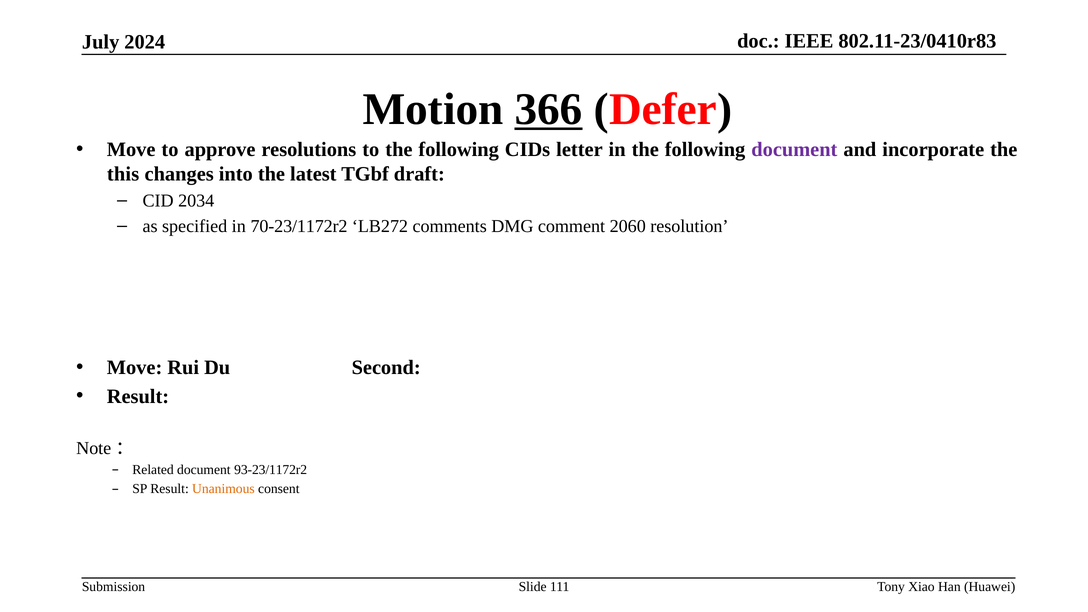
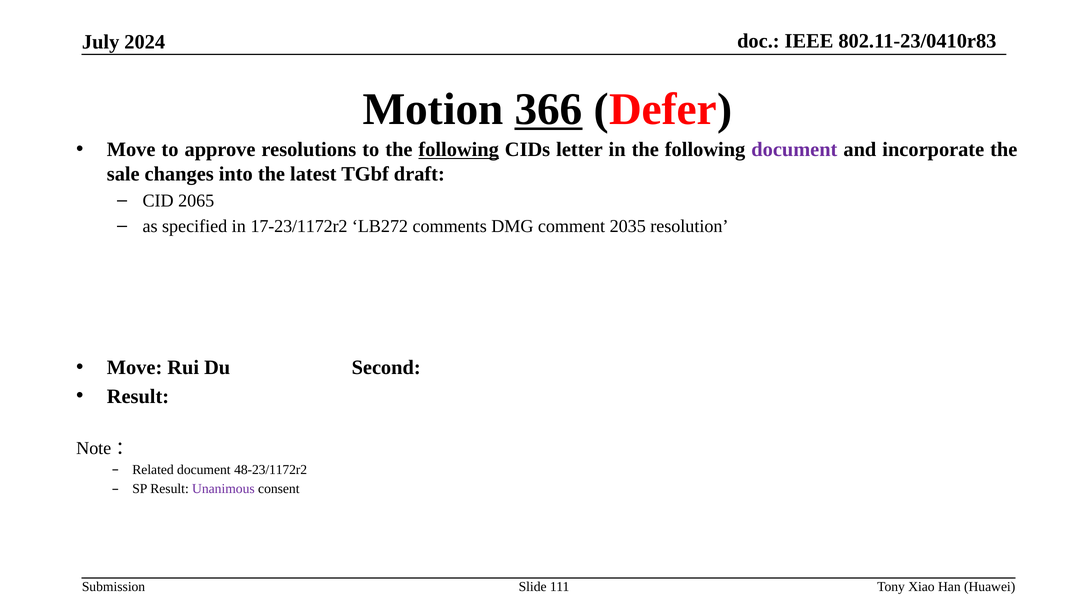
following at (459, 150) underline: none -> present
this: this -> sale
2034: 2034 -> 2065
70-23/1172r2: 70-23/1172r2 -> 17-23/1172r2
2060: 2060 -> 2035
93-23/1172r2: 93-23/1172r2 -> 48-23/1172r2
Unanimous colour: orange -> purple
